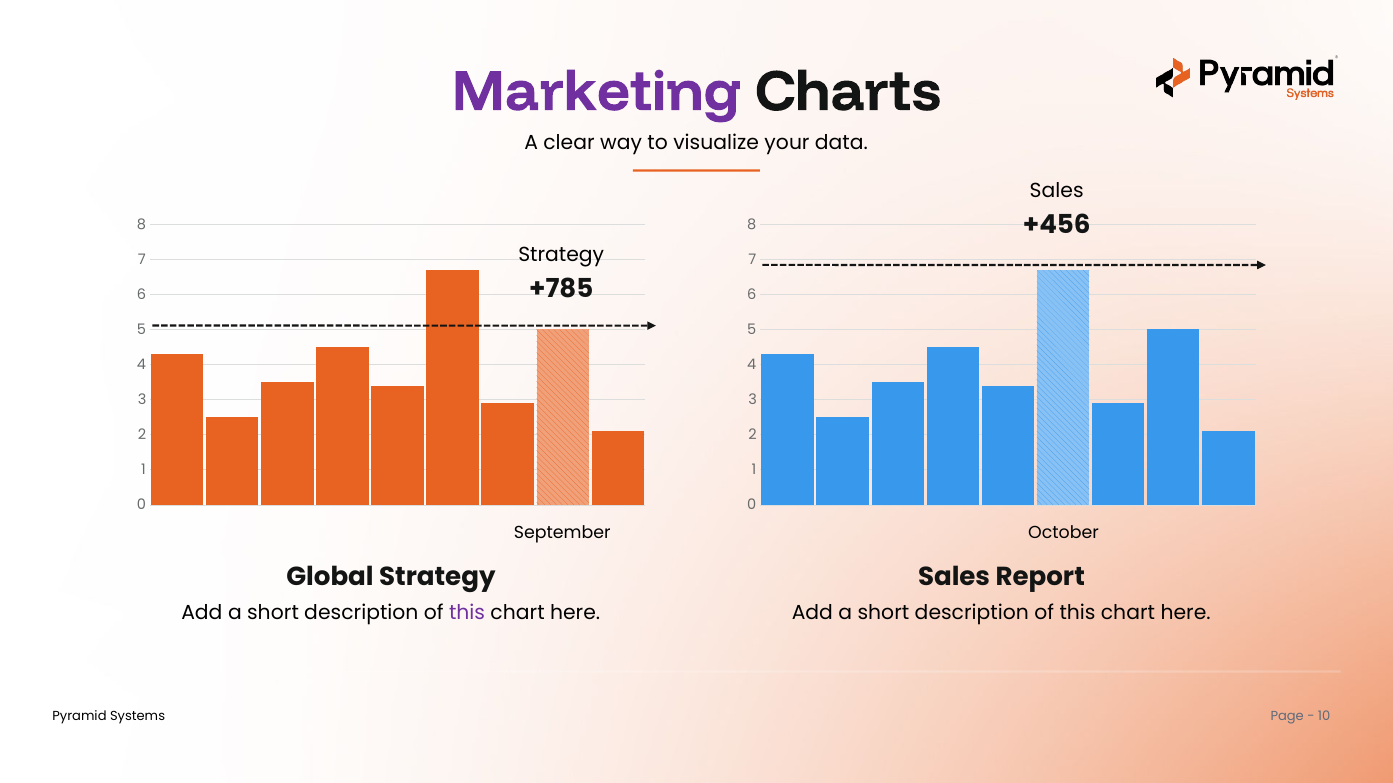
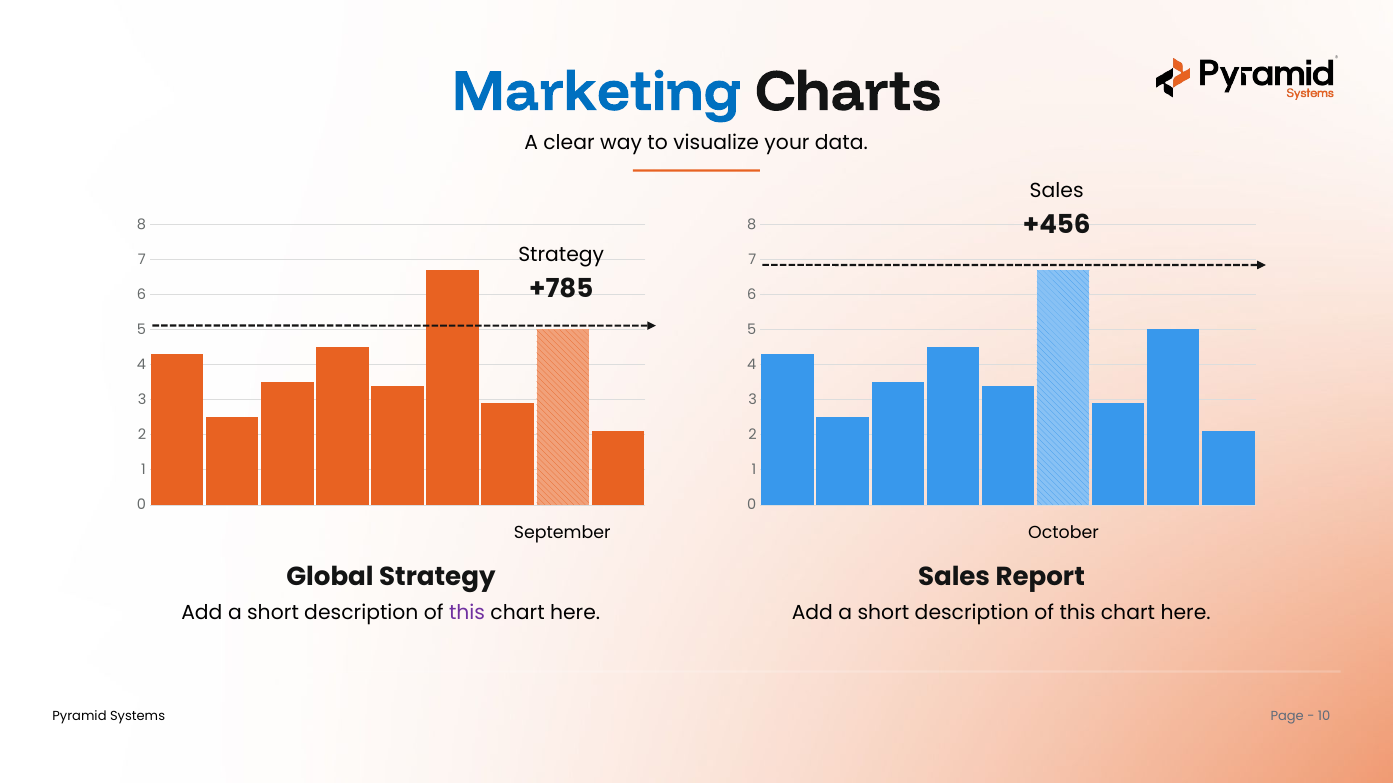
Marketing colour: purple -> blue
